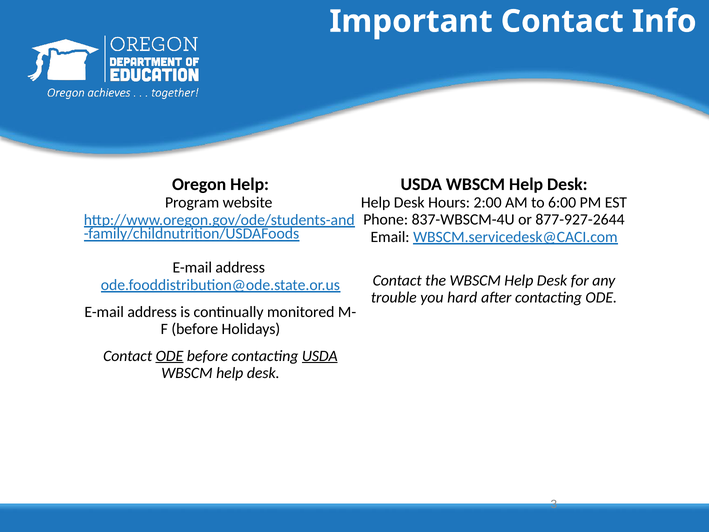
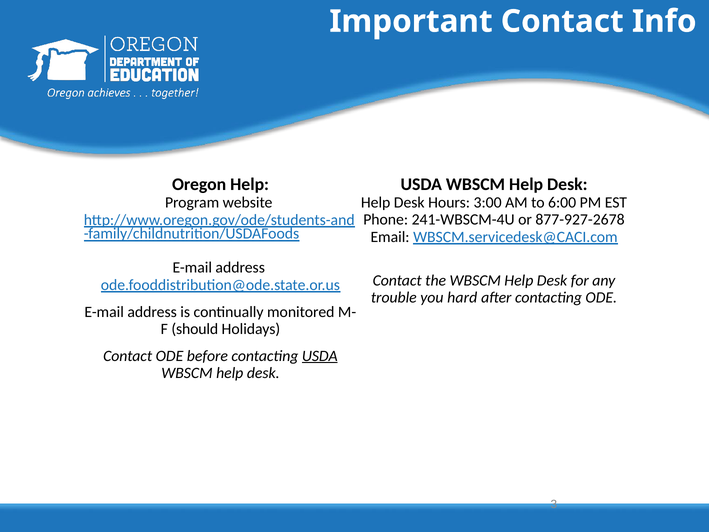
2:00: 2:00 -> 3:00
837-WBSCM-4U: 837-WBSCM-4U -> 241-WBSCM-4U
877-927-2644: 877-927-2644 -> 877-927-2678
before at (195, 329): before -> should
ODE at (170, 356) underline: present -> none
